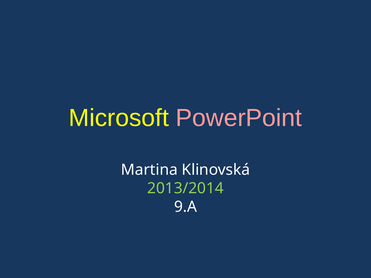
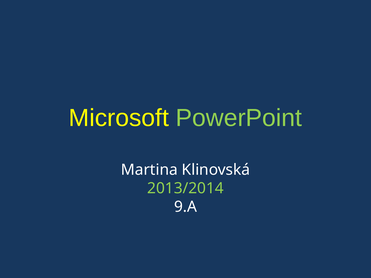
PowerPoint colour: pink -> light green
